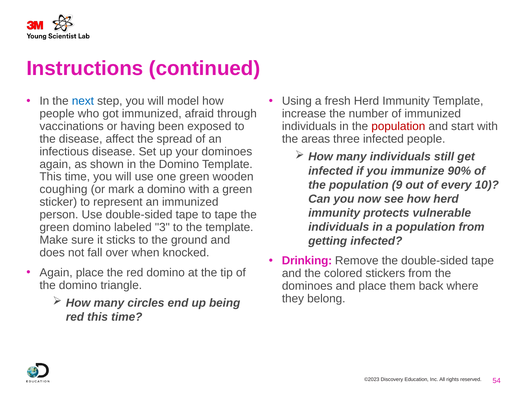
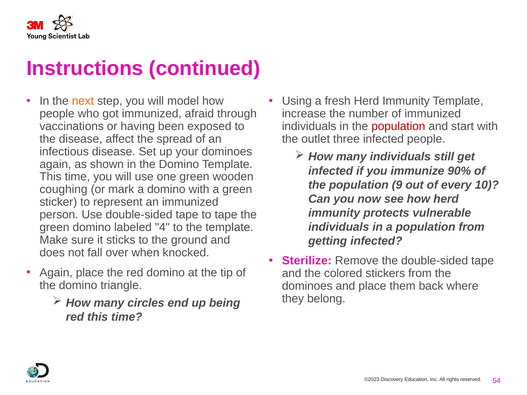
next colour: blue -> orange
areas: areas -> outlet
3: 3 -> 4
Drinking: Drinking -> Sterilize
